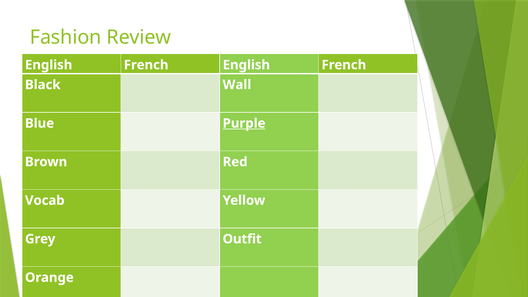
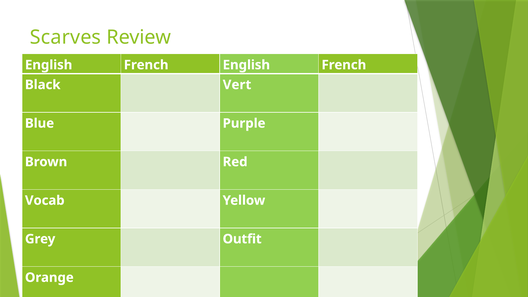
Fashion: Fashion -> Scarves
Wall: Wall -> Vert
Purple underline: present -> none
